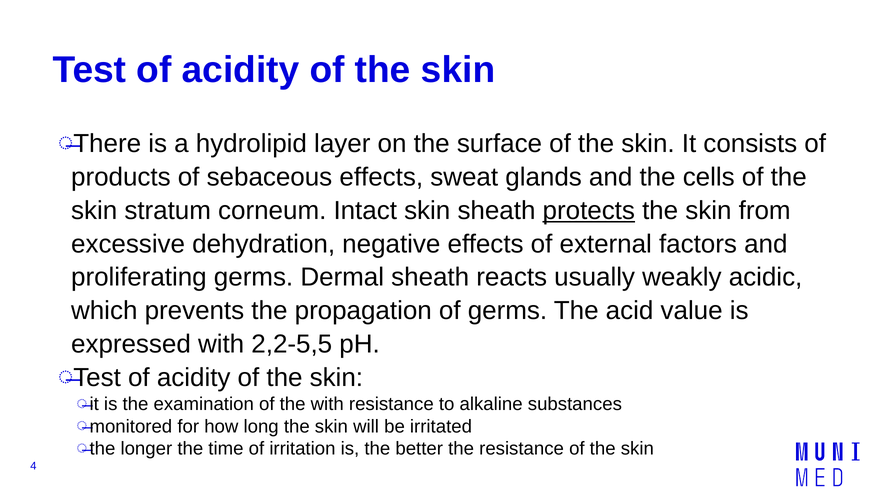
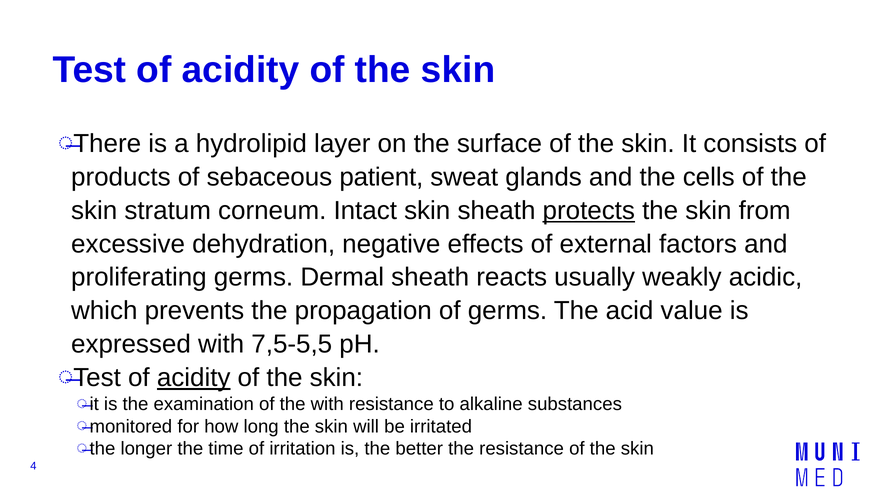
sebaceous effects: effects -> patient
2,2-5,5: 2,2-5,5 -> 7,5-5,5
acidity at (194, 378) underline: none -> present
